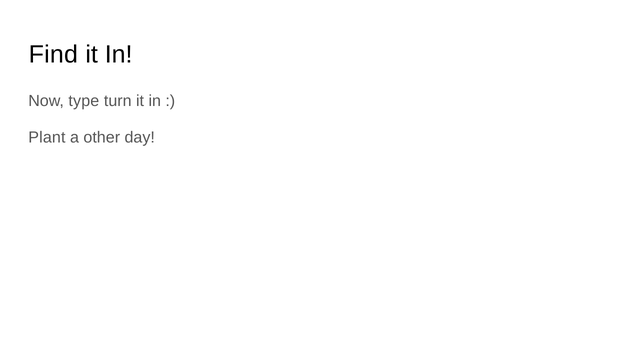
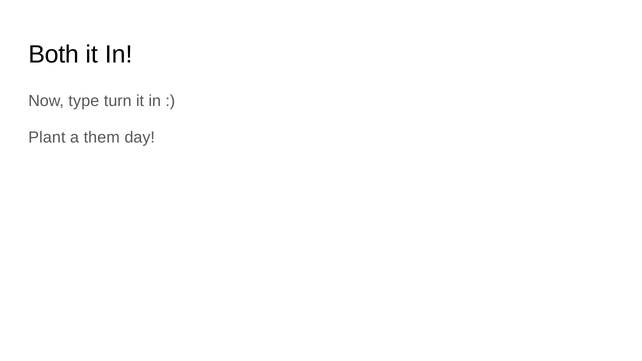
Find: Find -> Both
other: other -> them
